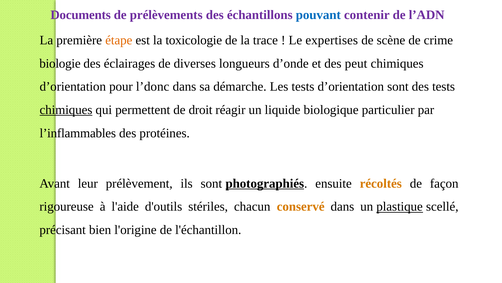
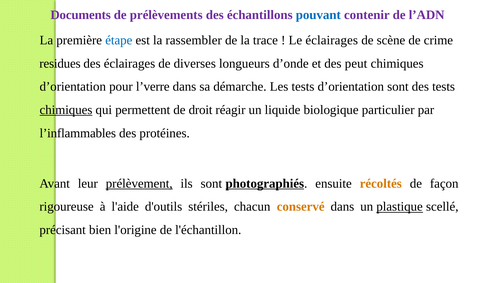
étape colour: orange -> blue
toxicologie: toxicologie -> rassembler
Le expertises: expertises -> éclairages
biologie: biologie -> residues
l’donc: l’donc -> l’verre
prélèvement underline: none -> present
